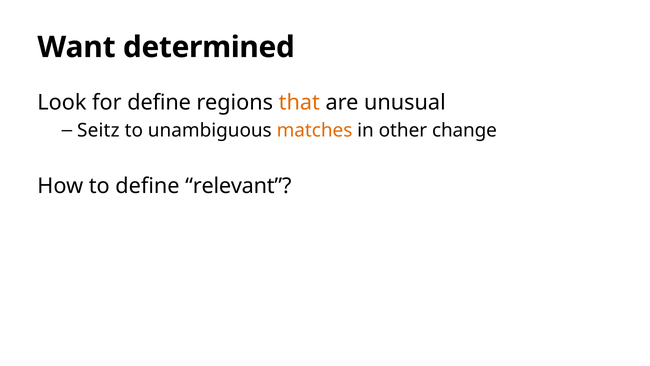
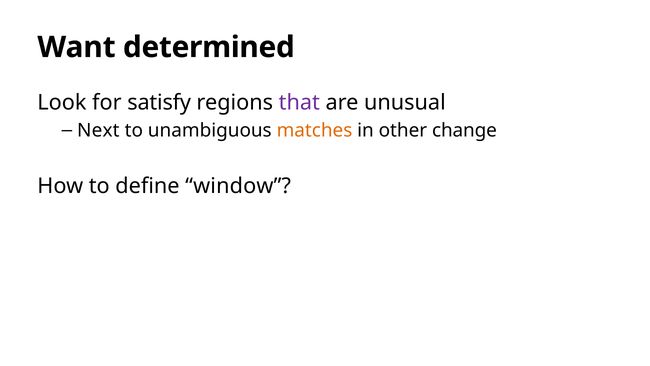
for define: define -> satisfy
that colour: orange -> purple
Seitz: Seitz -> Next
relevant: relevant -> window
